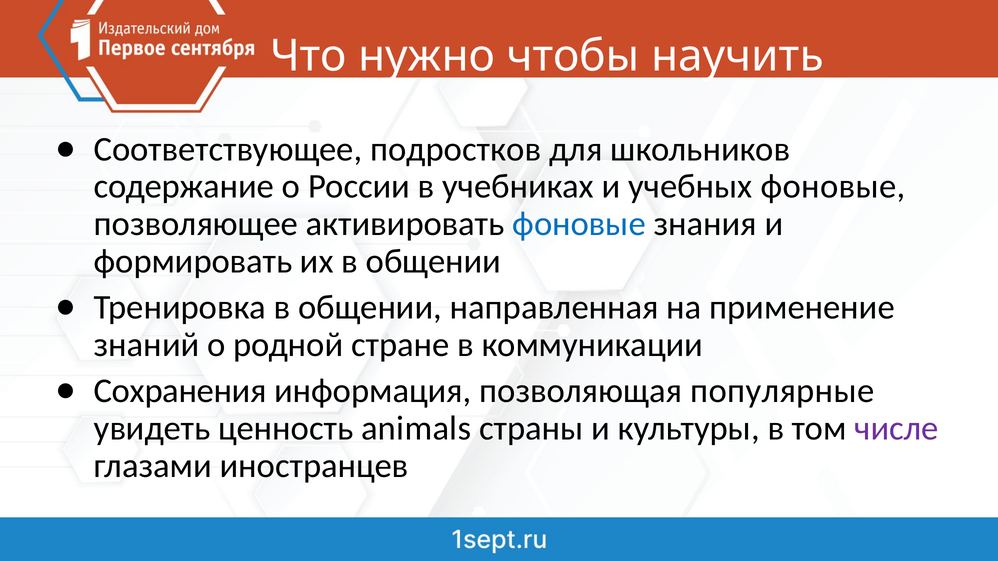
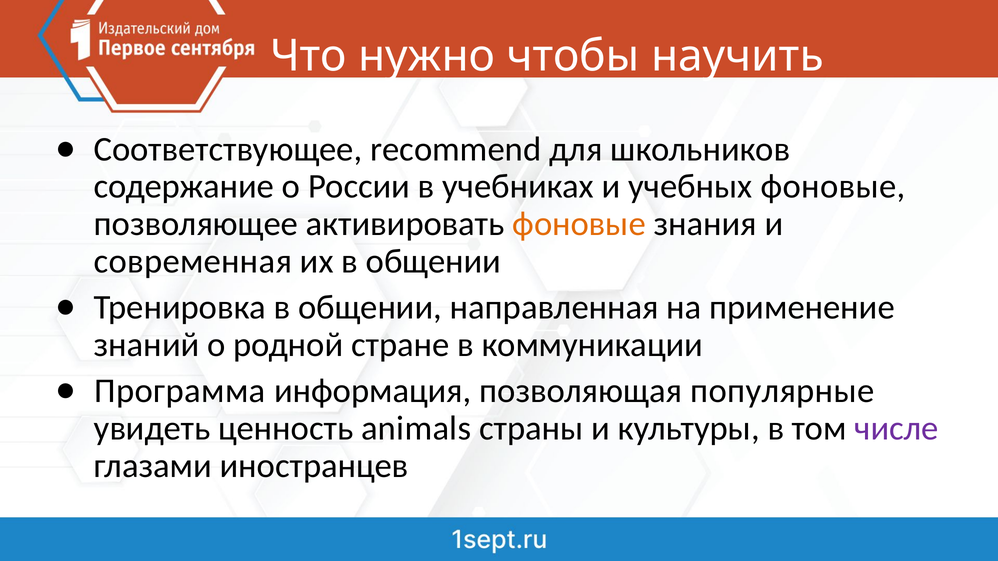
подростков: подростков -> recommend
фоновые at (579, 224) colour: blue -> orange
формировать: формировать -> современная
Сохранения: Сохранения -> Программа
